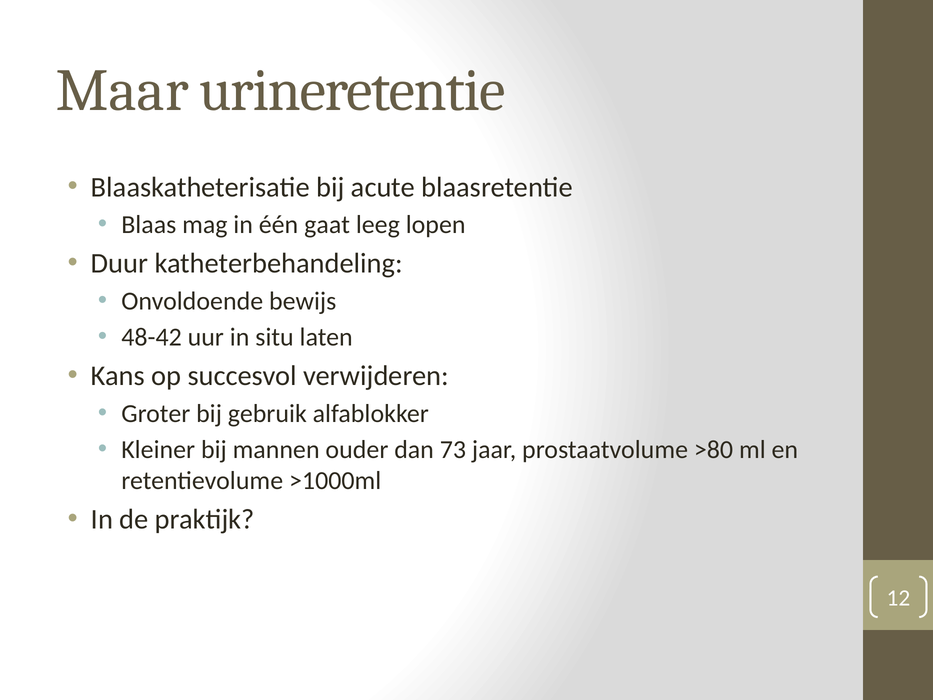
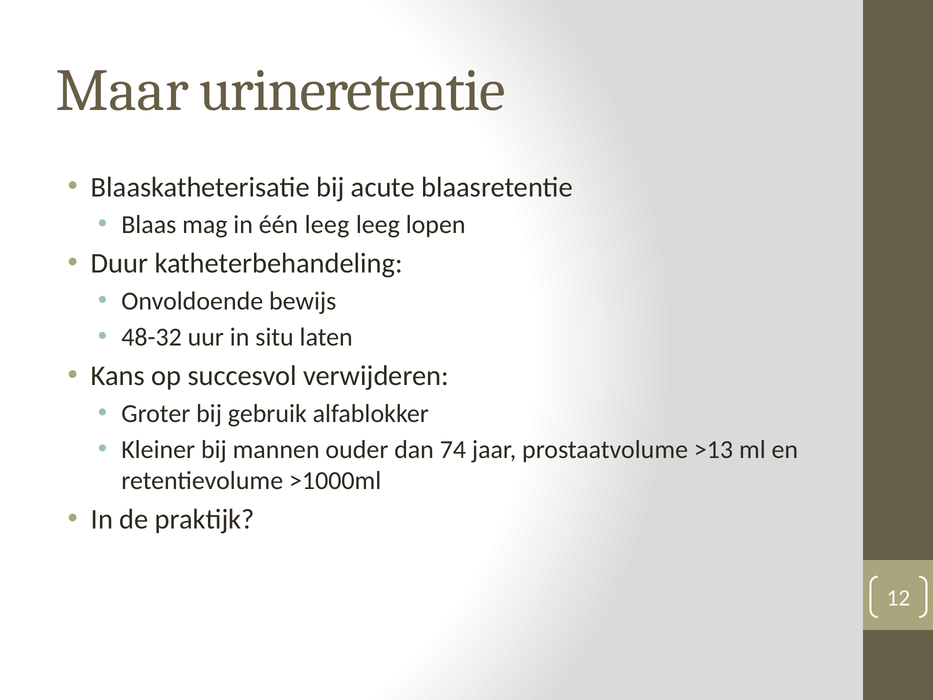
één gaat: gaat -> leeg
48-42: 48-42 -> 48-32
73: 73 -> 74
>80: >80 -> >13
